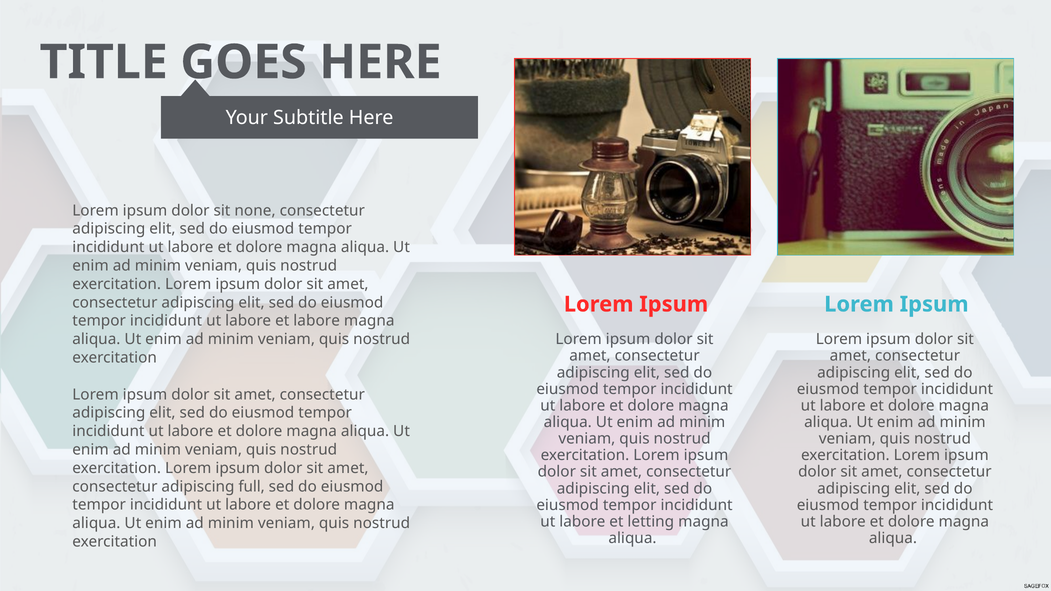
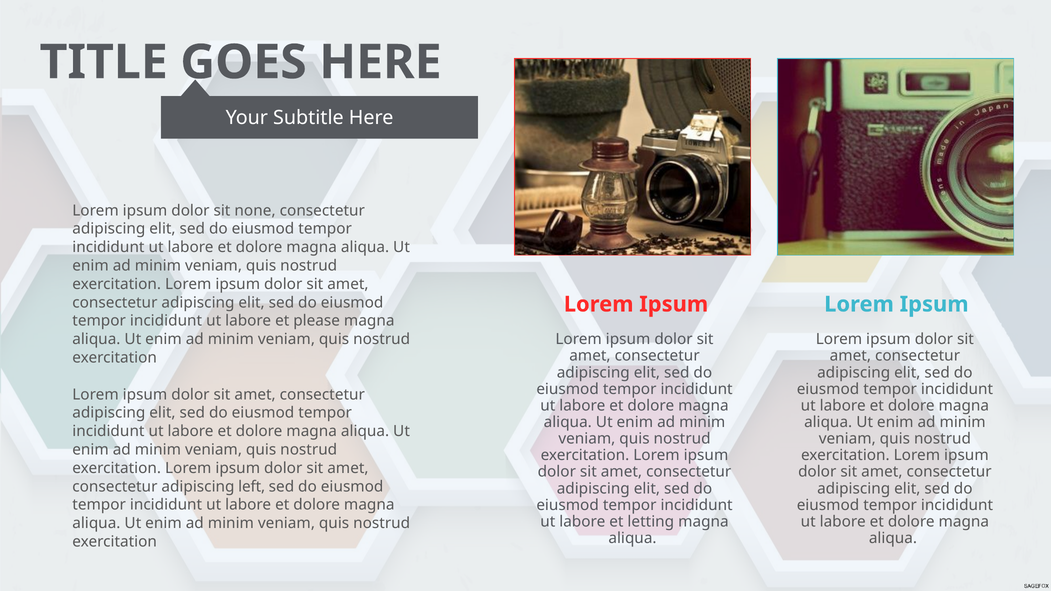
et labore: labore -> please
full: full -> left
